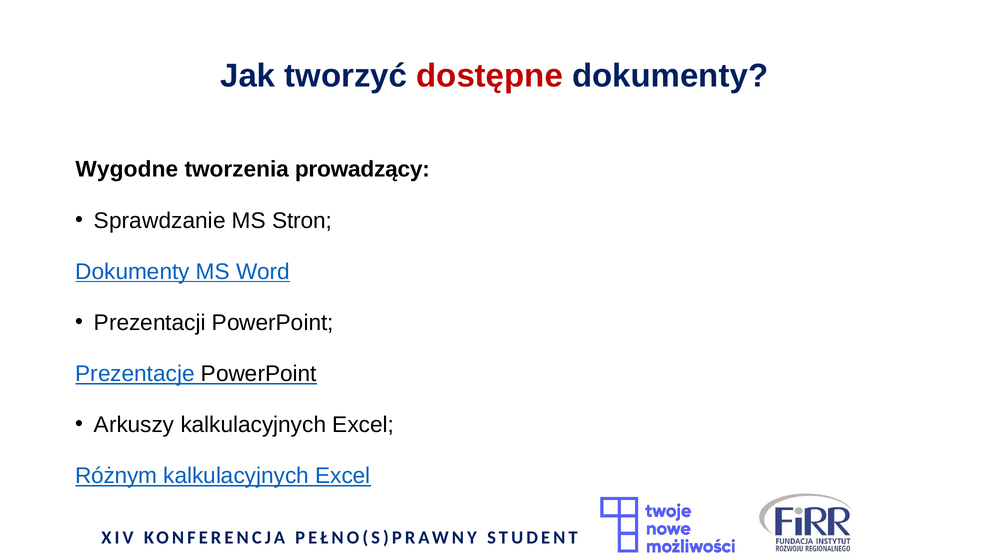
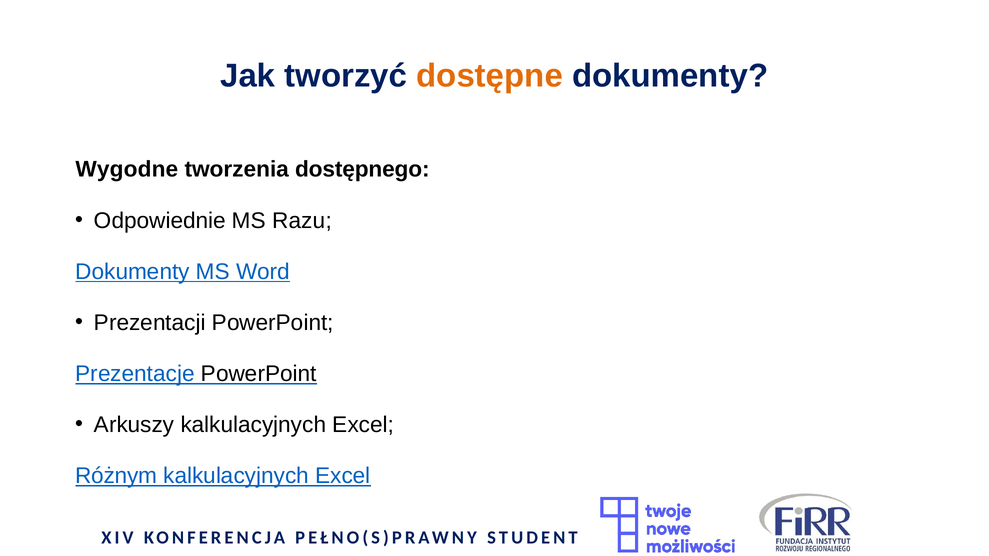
dostępne colour: red -> orange
prowadzący: prowadzący -> dostępnego
Sprawdzanie: Sprawdzanie -> Odpowiednie
Stron: Stron -> Razu
